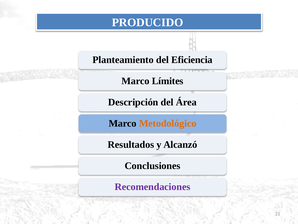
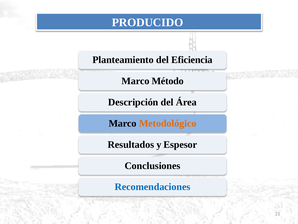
Límites: Límites -> Método
Alcanzó: Alcanzó -> Espesor
Recomendaciones colour: purple -> blue
